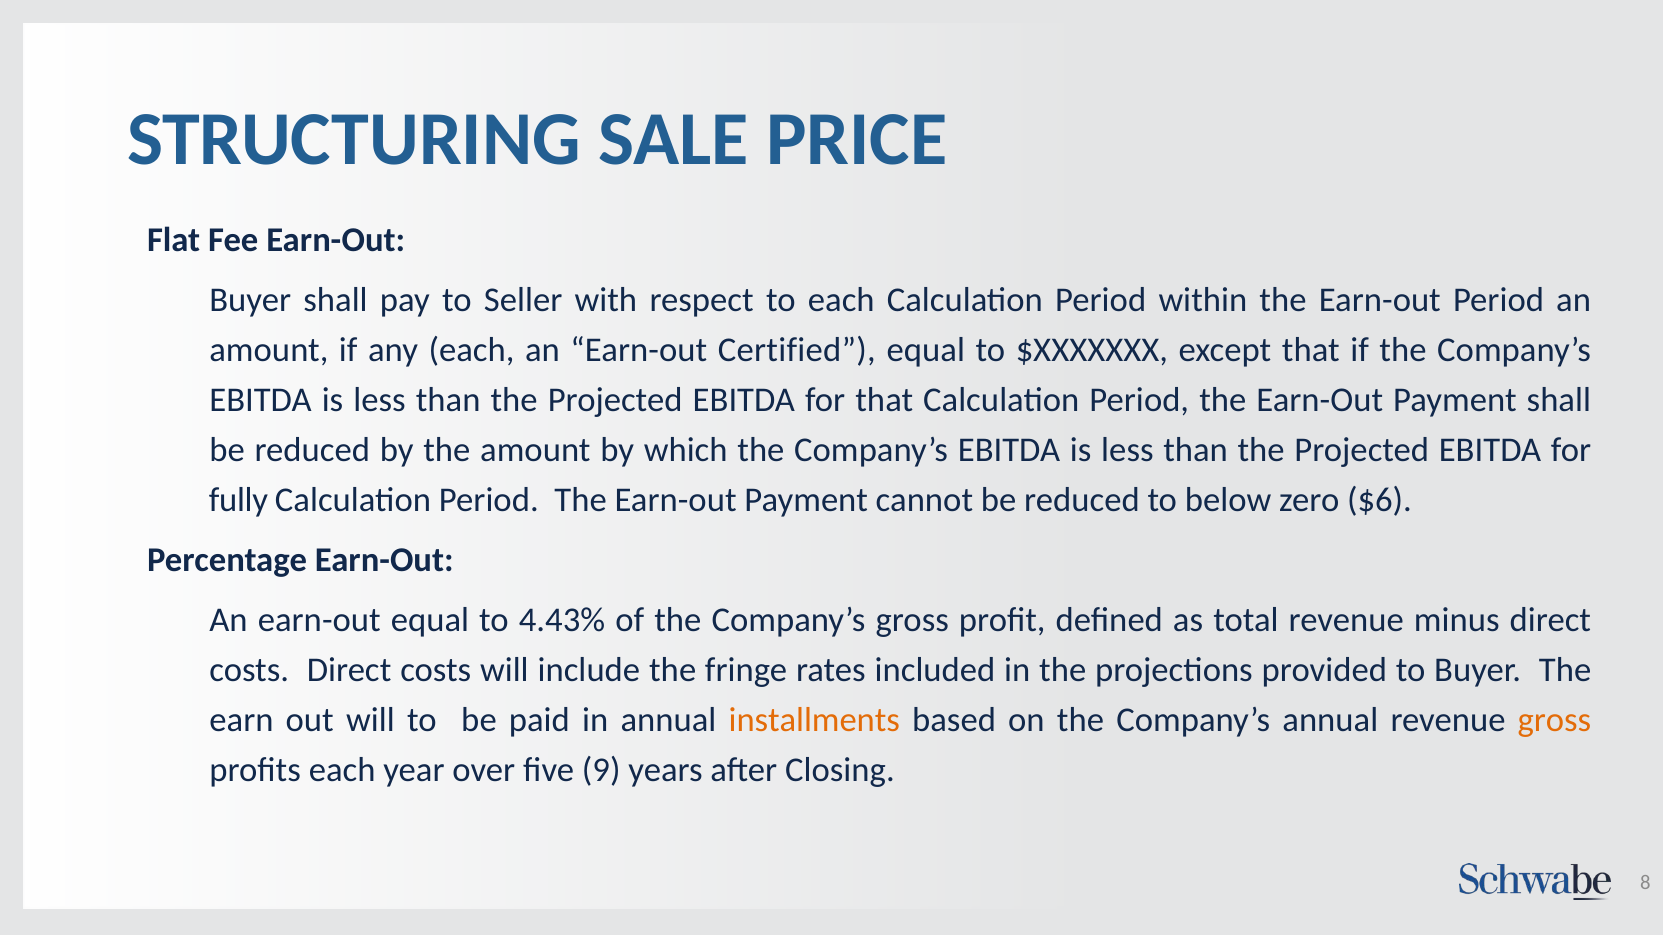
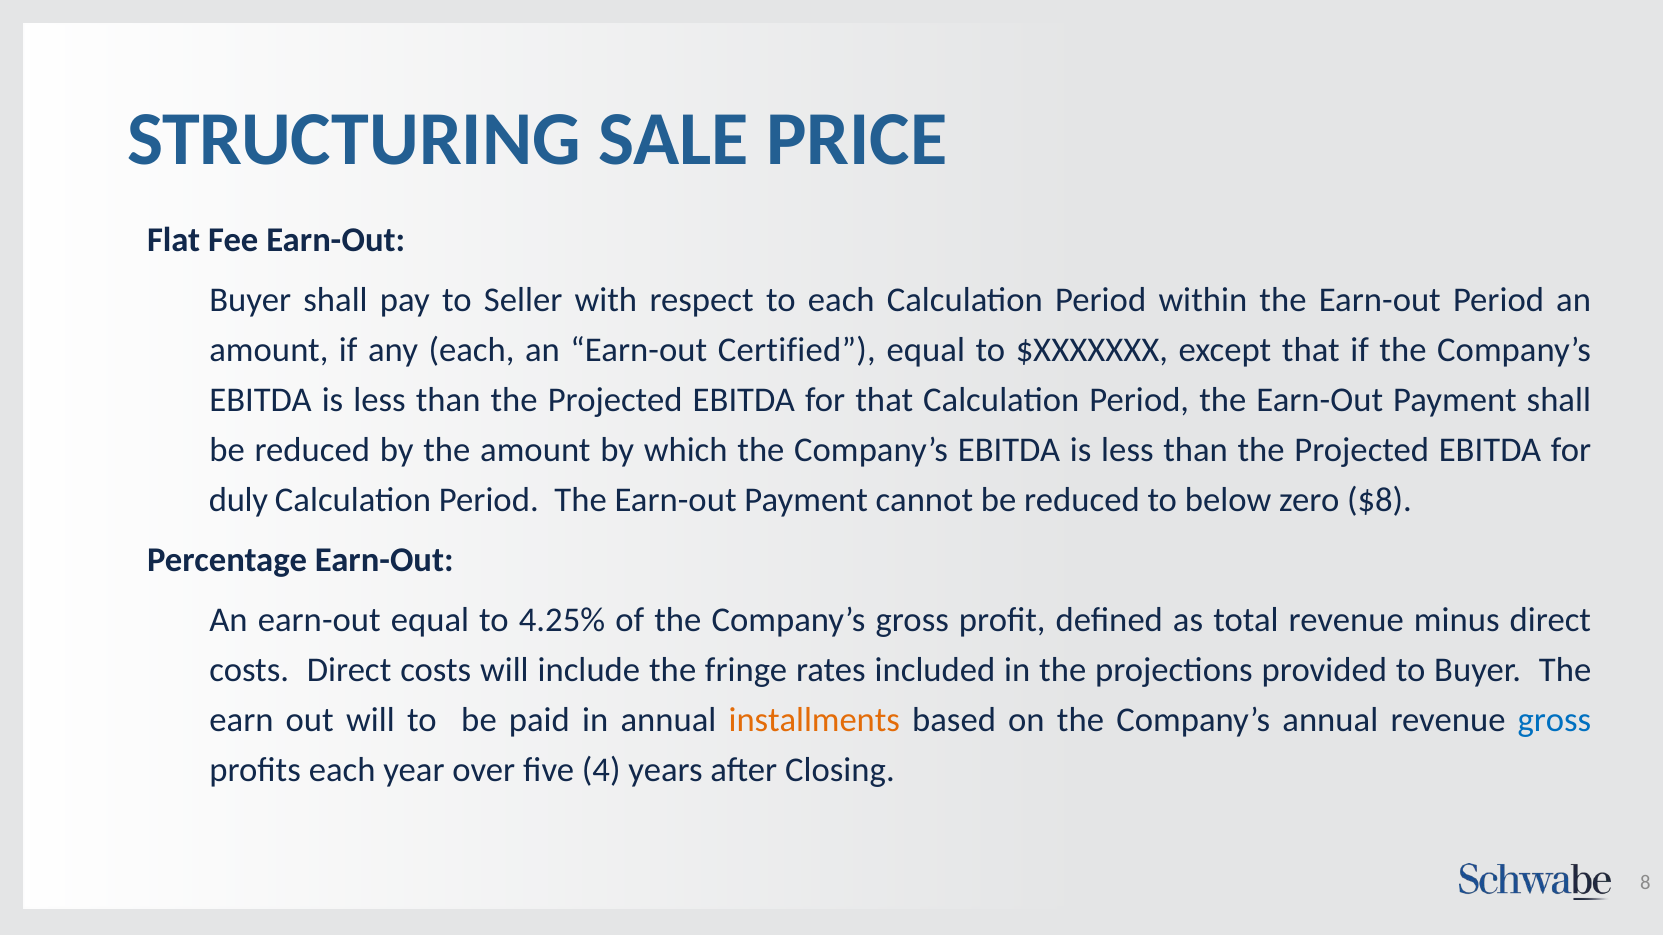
fully: fully -> duly
$6: $6 -> $8
4.43%: 4.43% -> 4.25%
gross at (1554, 721) colour: orange -> blue
9: 9 -> 4
